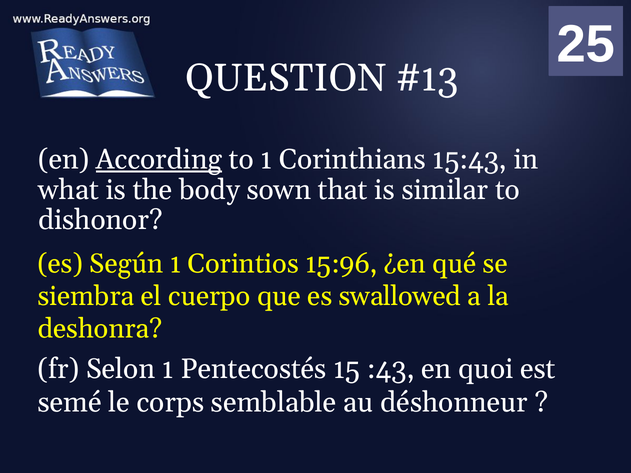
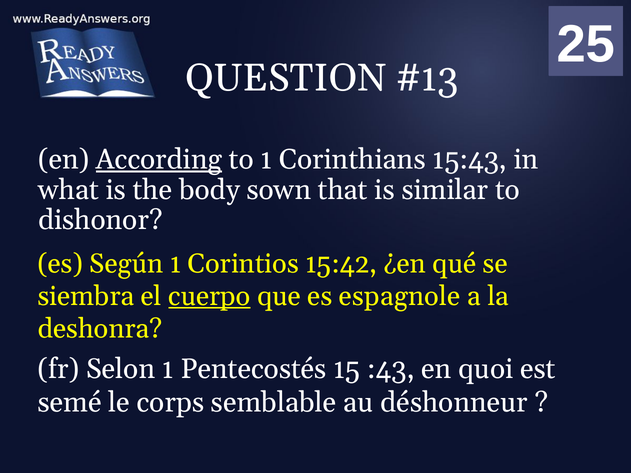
15:96: 15:96 -> 15:42
cuerpo underline: none -> present
swallowed: swallowed -> espagnole
